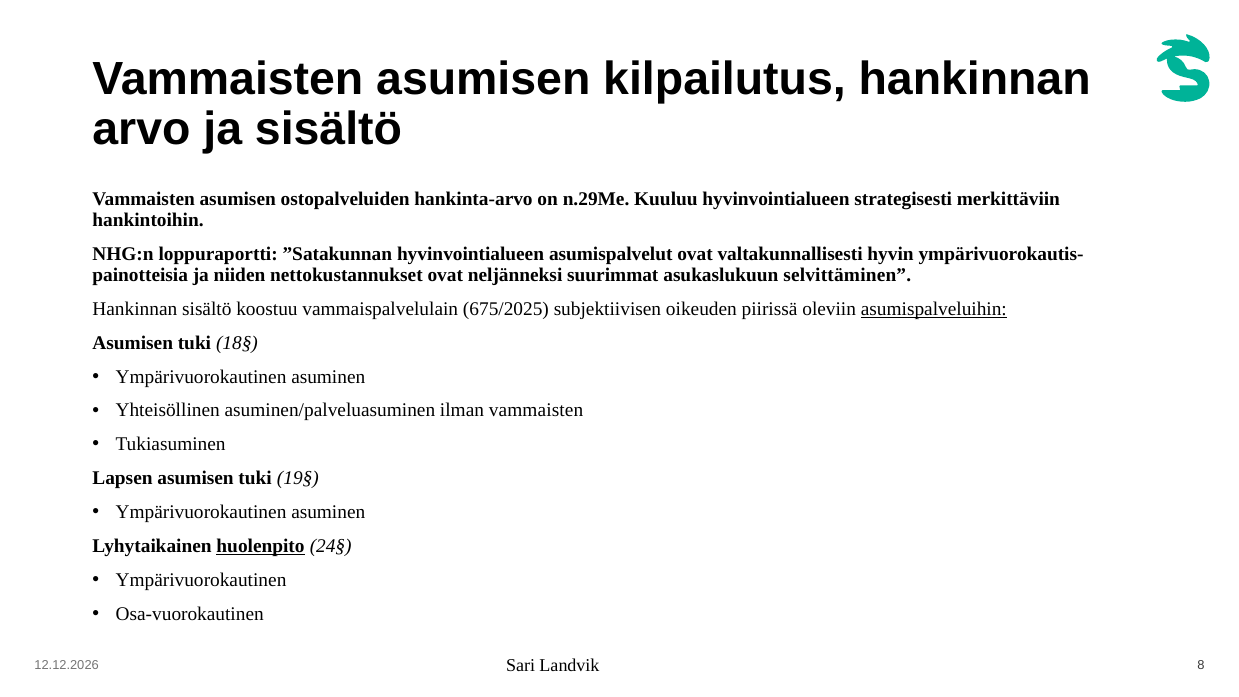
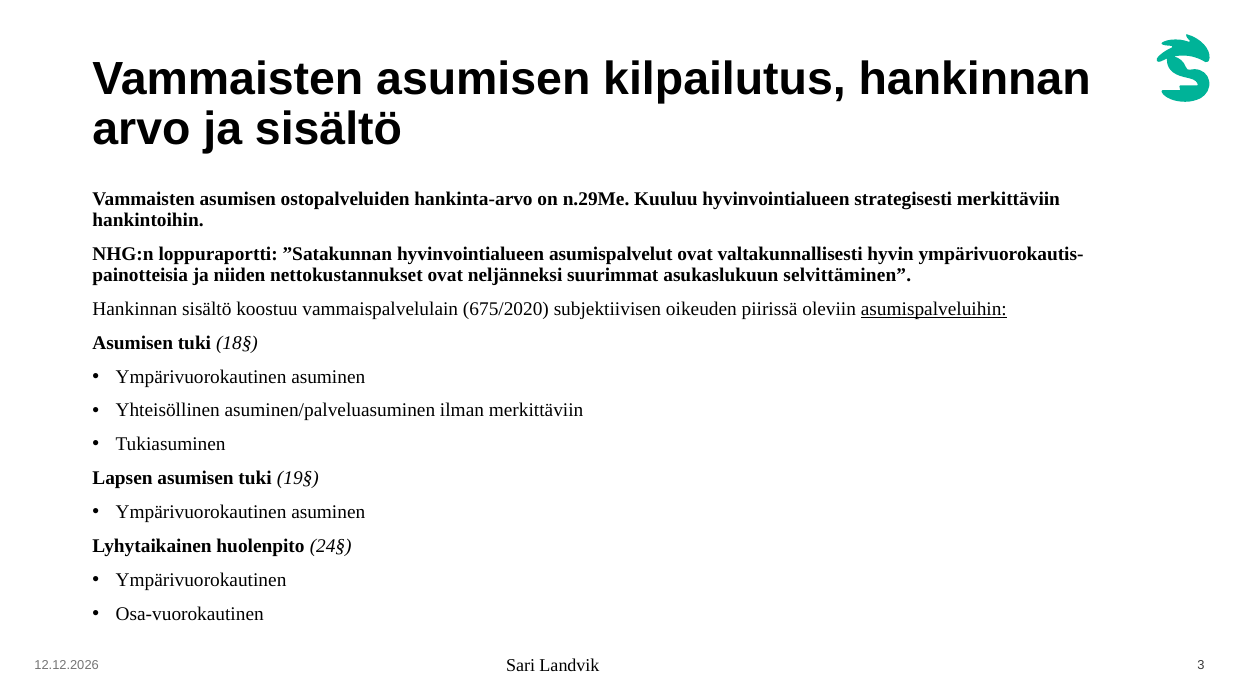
675/2025: 675/2025 -> 675/2020
ilman vammaisten: vammaisten -> merkittäviin
huolenpito underline: present -> none
8: 8 -> 3
